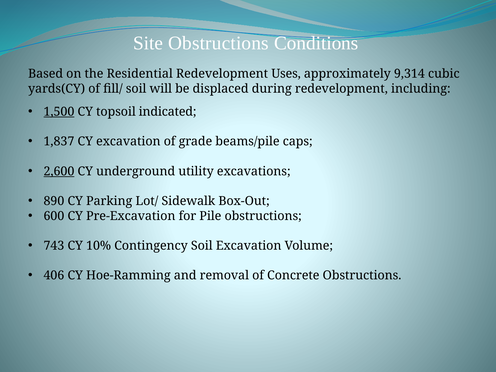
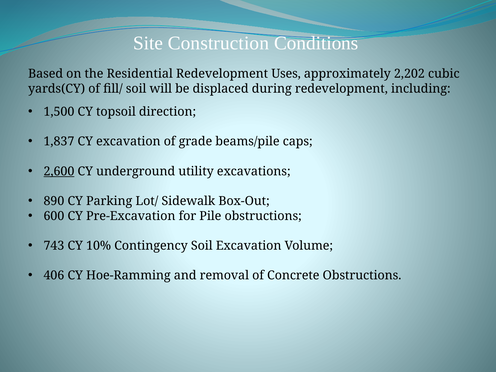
Site Obstructions: Obstructions -> Construction
9,314: 9,314 -> 2,202
1,500 underline: present -> none
indicated: indicated -> direction
